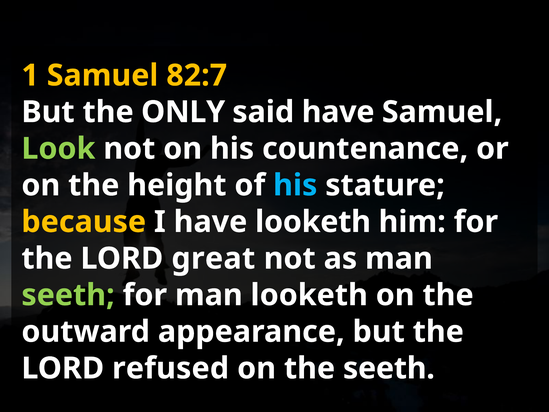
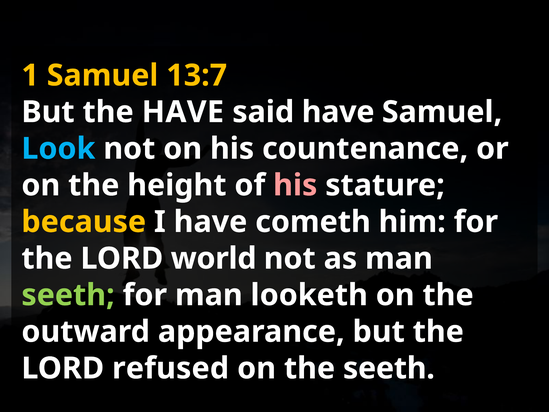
82:7: 82:7 -> 13:7
the ONLY: ONLY -> HAVE
Look colour: light green -> light blue
his at (295, 185) colour: light blue -> pink
have looketh: looketh -> cometh
great: great -> world
